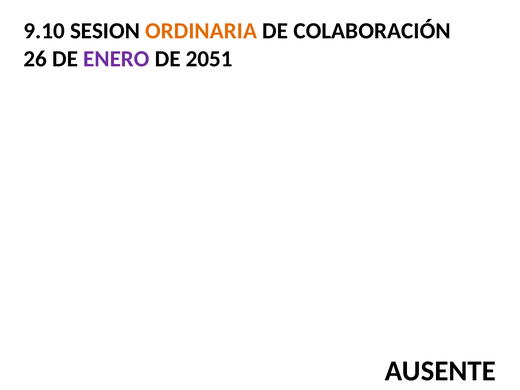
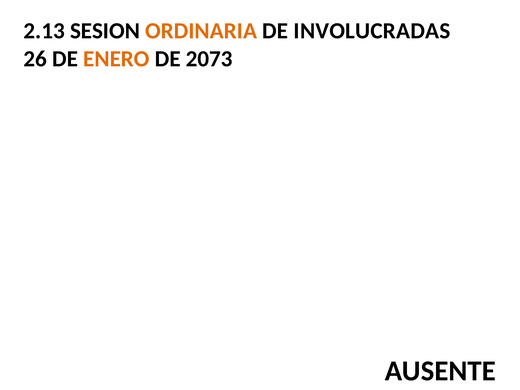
9.10: 9.10 -> 2.13
COLABORACIÓN: COLABORACIÓN -> INVOLUCRADAS
ENERO colour: purple -> orange
2051: 2051 -> 2073
